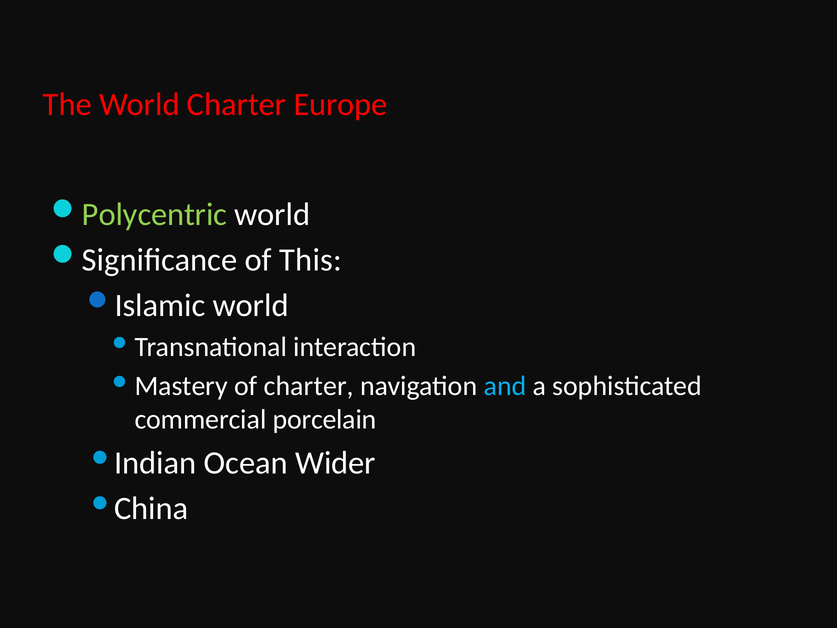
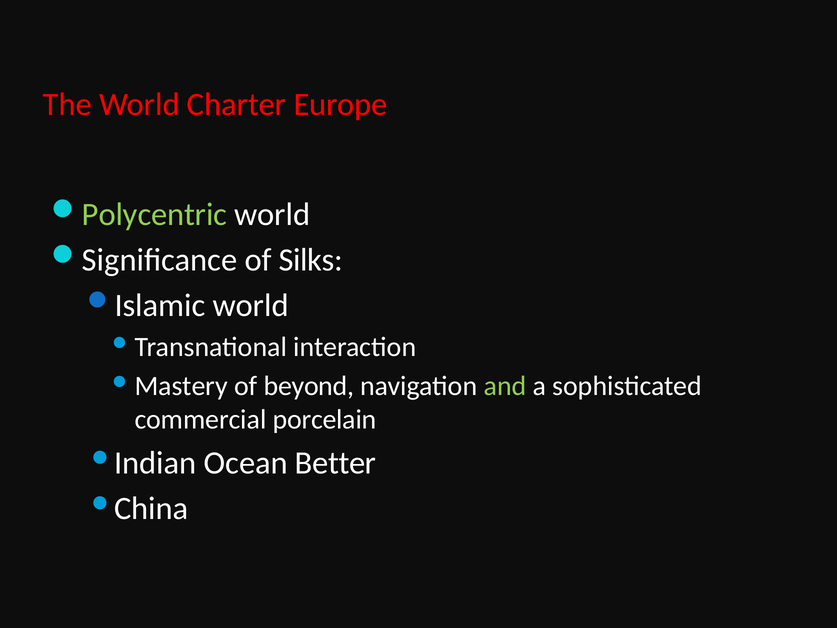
This: This -> Silks
of charter: charter -> beyond
and colour: light blue -> light green
Wider: Wider -> Better
